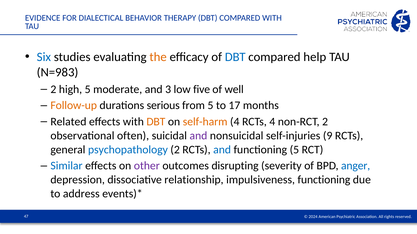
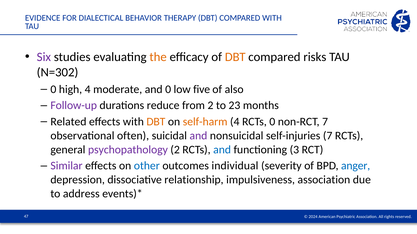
Six colour: blue -> purple
DBT at (235, 57) colour: blue -> orange
help: help -> risks
N=983: N=983 -> N=302
2 at (53, 89): 2 -> 0
high 5: 5 -> 4
and 3: 3 -> 0
well: well -> also
Follow-up colour: orange -> purple
serious: serious -> reduce
from 5: 5 -> 2
17: 17 -> 23
RCTs 4: 4 -> 0
non-RCT 2: 2 -> 7
self-injuries 9: 9 -> 7
psychopathology colour: blue -> purple
functioning 5: 5 -> 3
Similar colour: blue -> purple
other colour: purple -> blue
disrupting: disrupting -> individual
impulsiveness functioning: functioning -> association
